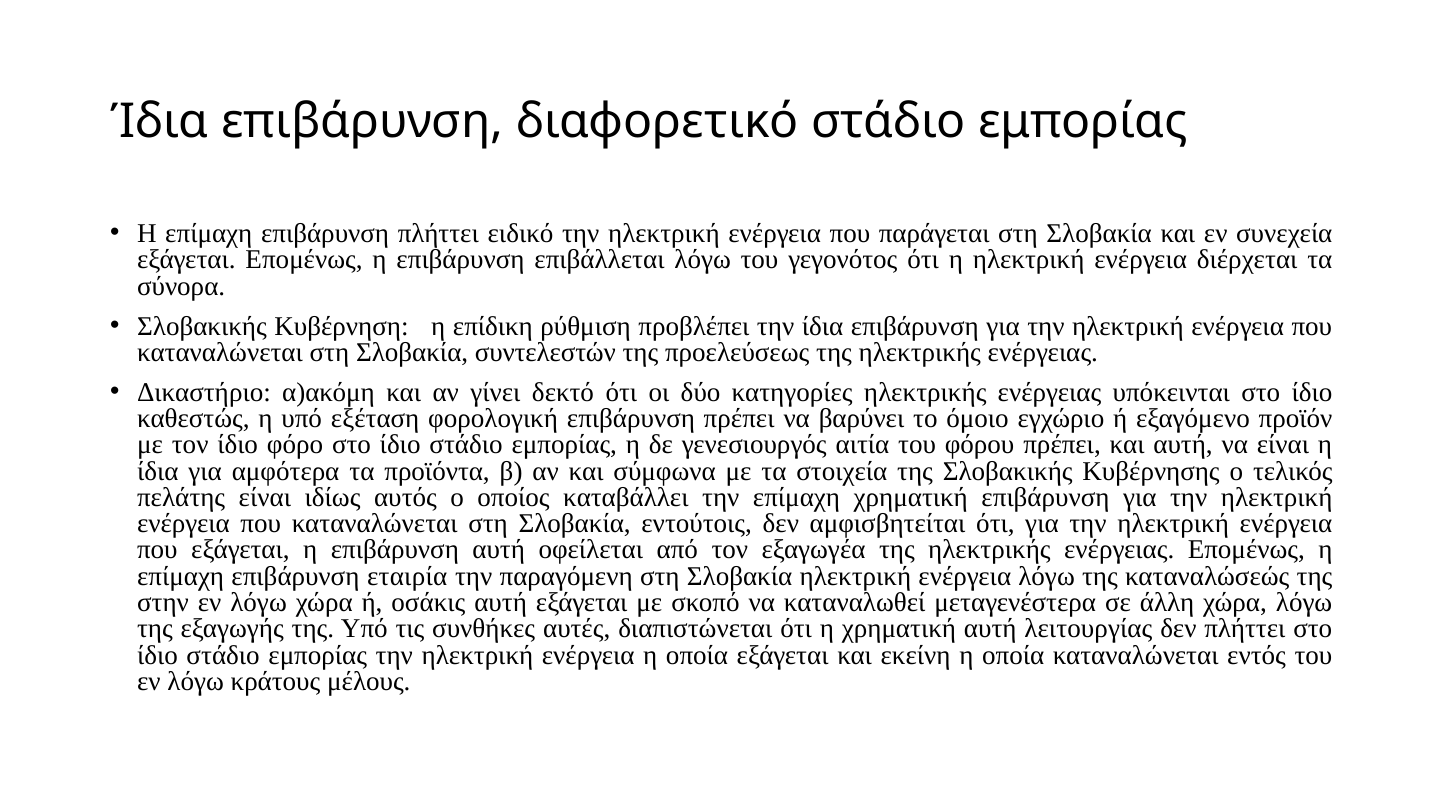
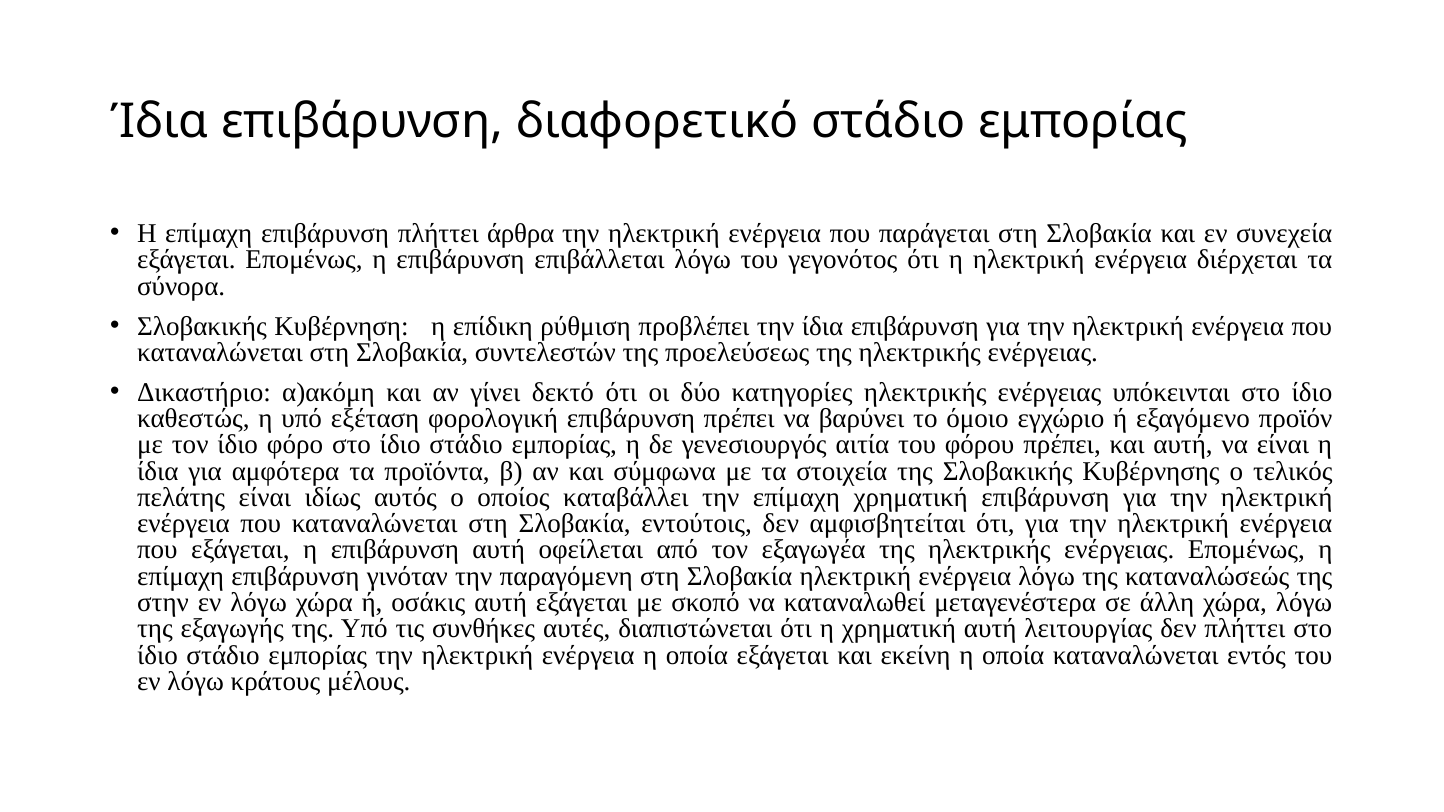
ειδικό: ειδικό -> άρθρα
εταιρία: εταιρία -> γινόταν
